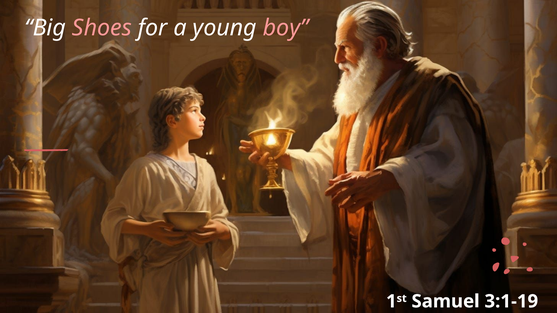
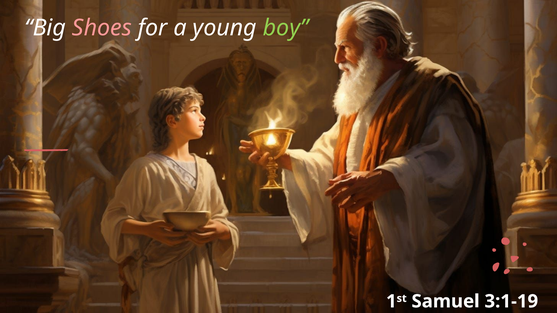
boy colour: pink -> light green
